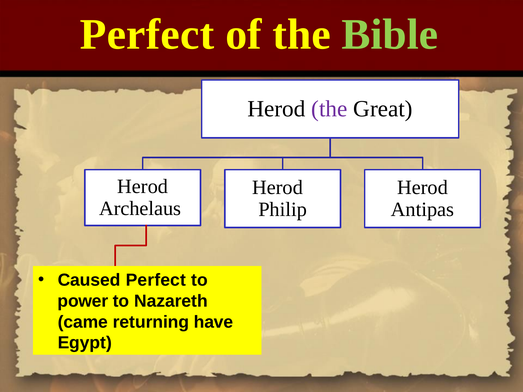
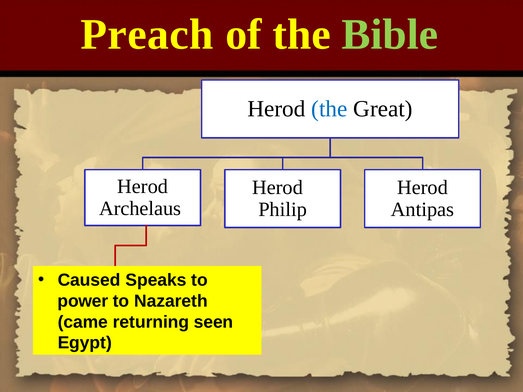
Perfect at (147, 35): Perfect -> Preach
the at (329, 109) colour: purple -> blue
Caused Perfect: Perfect -> Speaks
have: have -> seen
